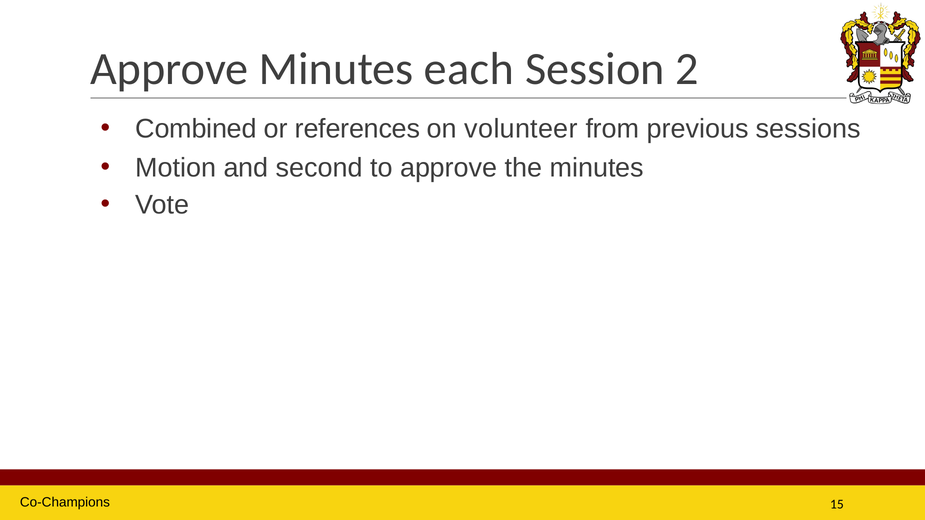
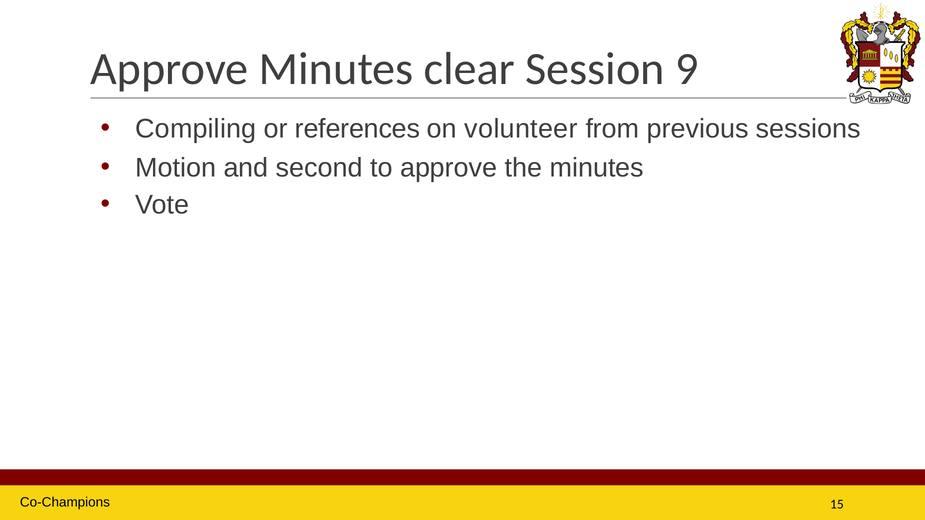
each: each -> clear
2: 2 -> 9
Combined: Combined -> Compiling
